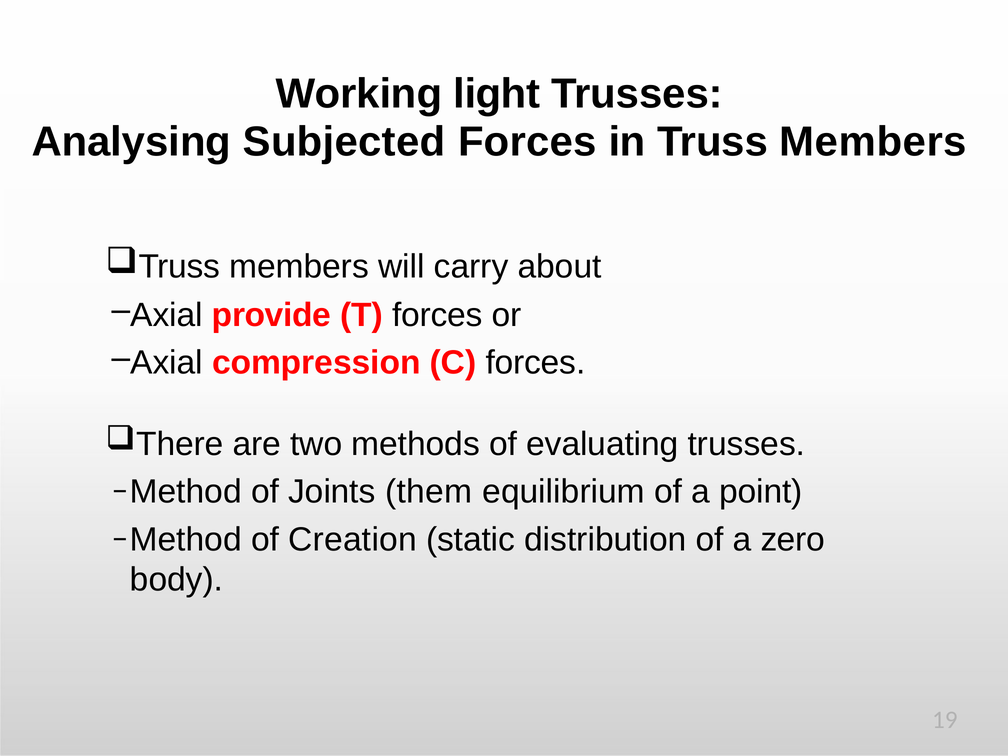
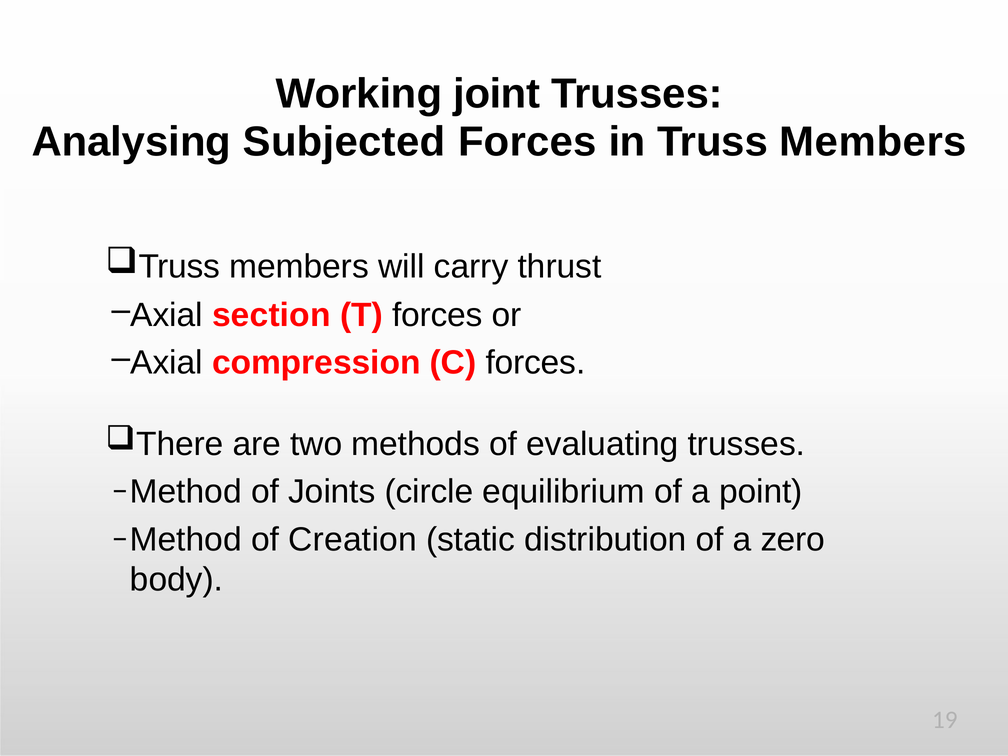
light: light -> joint
about: about -> thrust
provide: provide -> section
them: them -> circle
